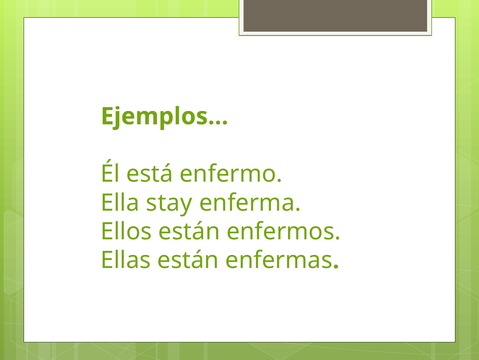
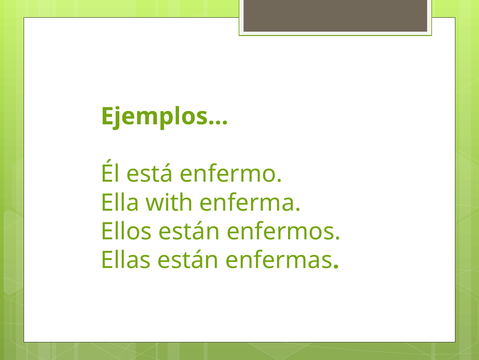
stay: stay -> with
